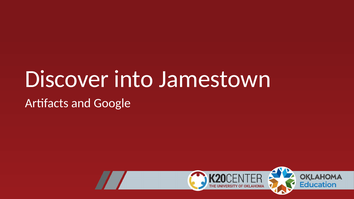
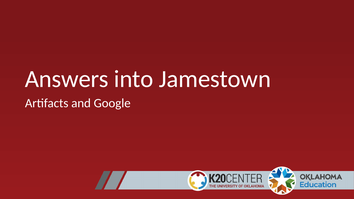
Discover: Discover -> Answers
